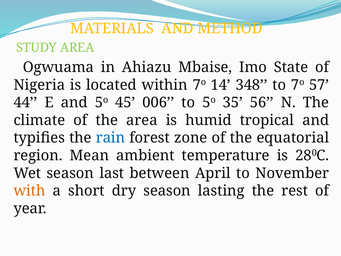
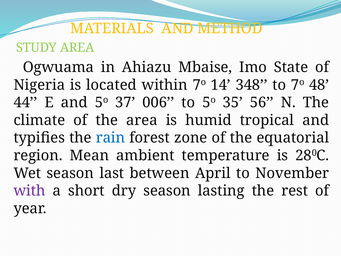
57: 57 -> 48
45: 45 -> 37
with colour: orange -> purple
